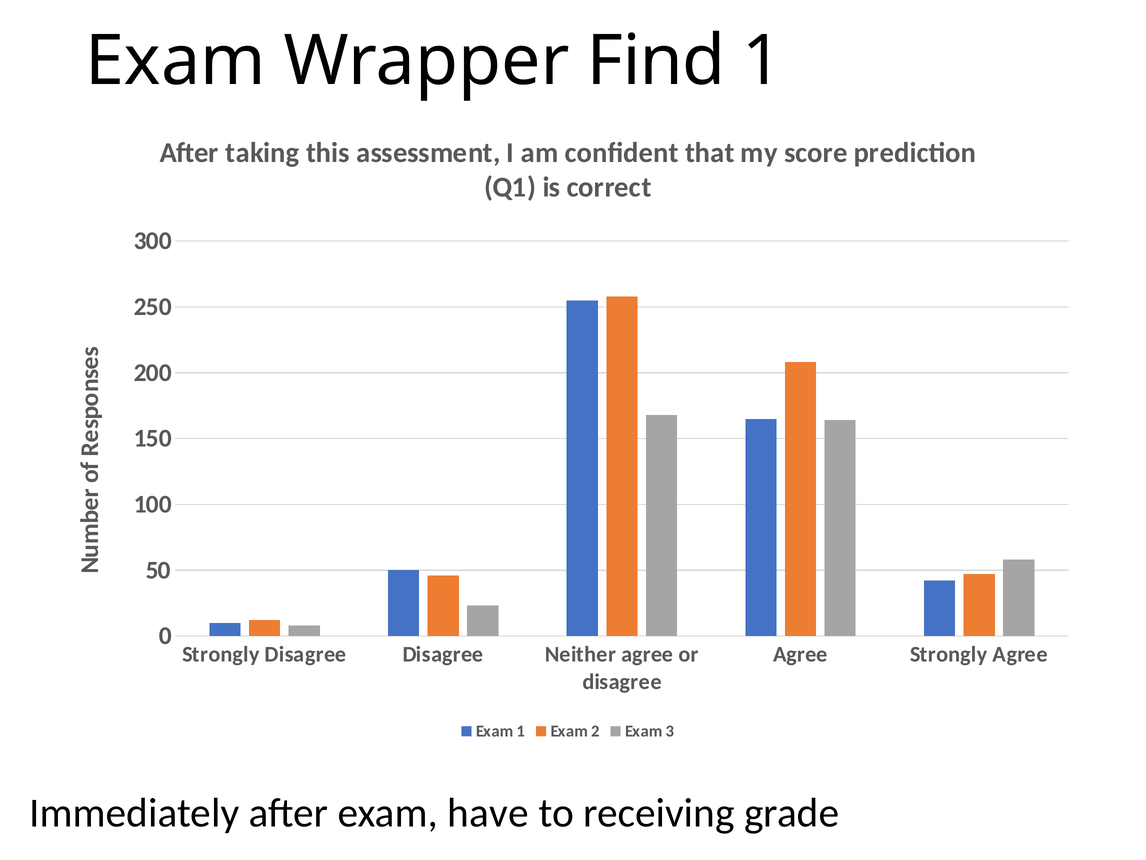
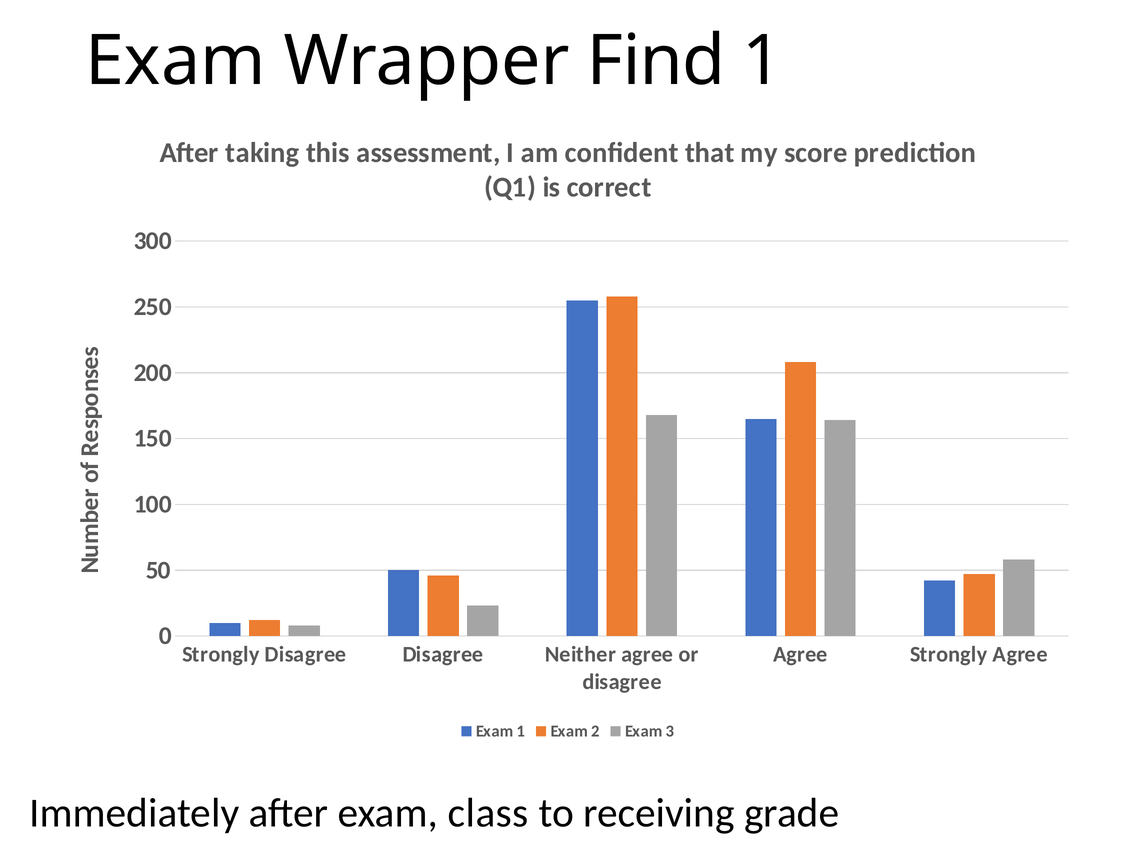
have: have -> class
